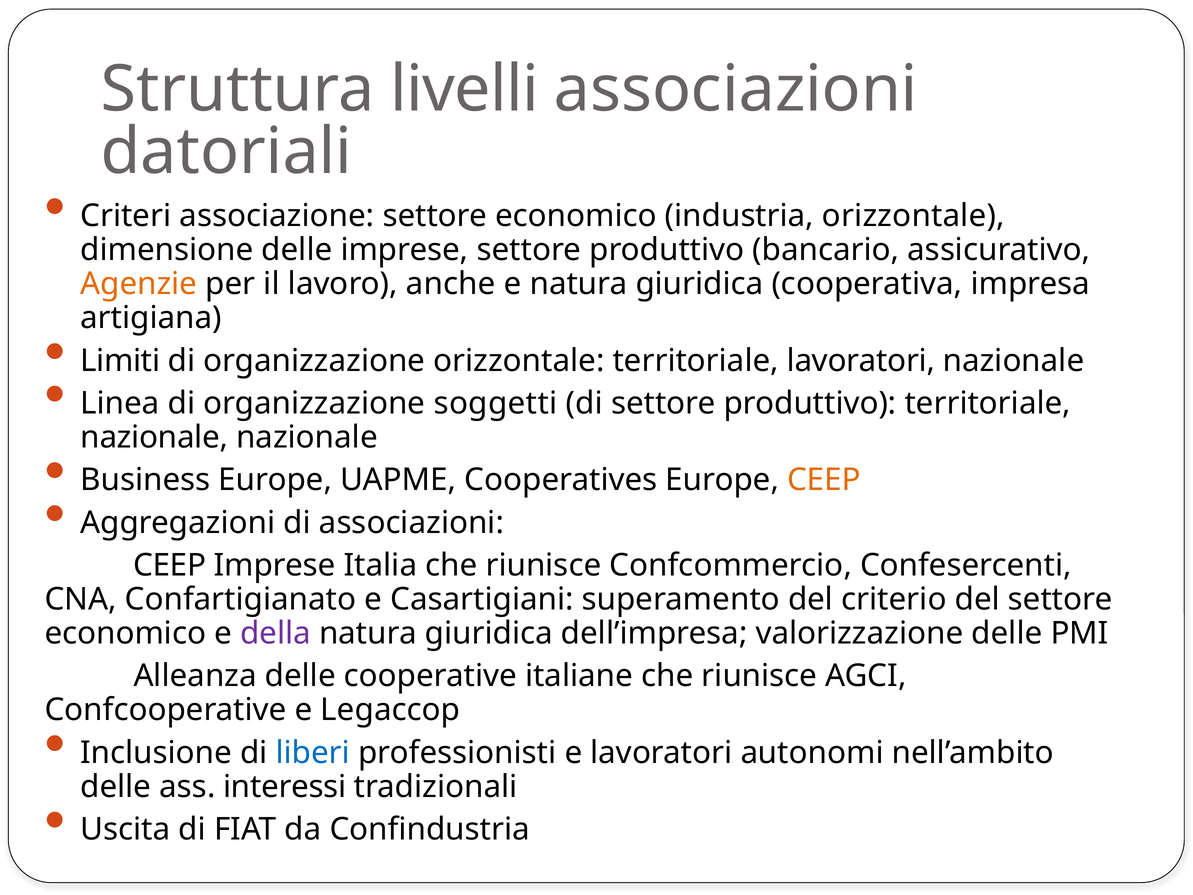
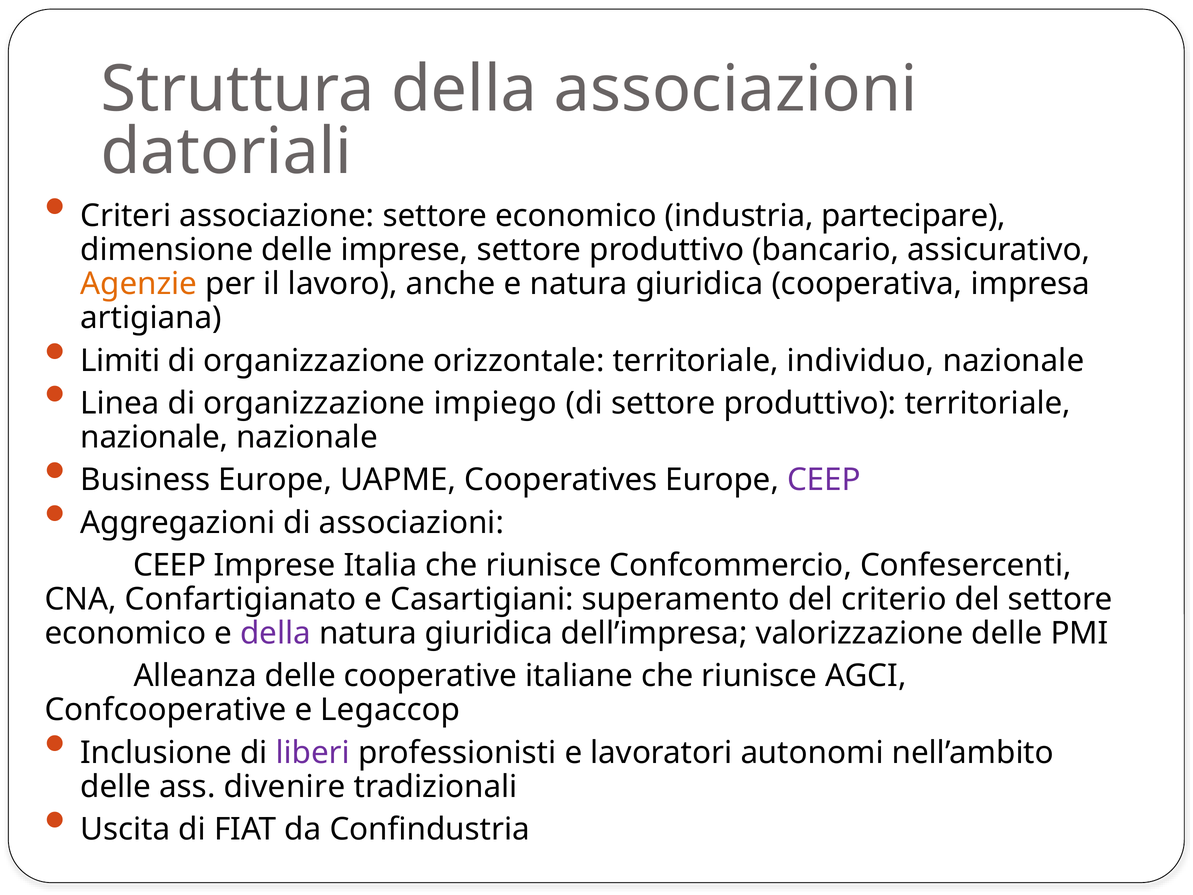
Struttura livelli: livelli -> della
industria orizzontale: orizzontale -> partecipare
territoriale lavoratori: lavoratori -> individuo
soggetti: soggetti -> impiego
CEEP at (824, 480) colour: orange -> purple
liberi colour: blue -> purple
interessi: interessi -> divenire
